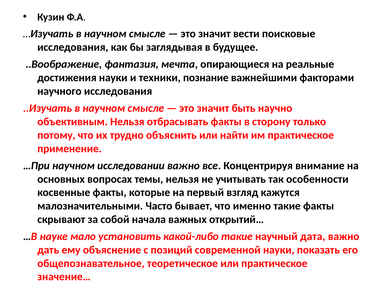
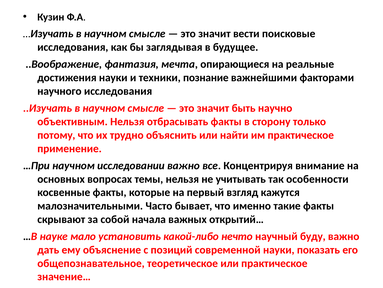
какой-либо такие: такие -> нечто
дата: дата -> буду
